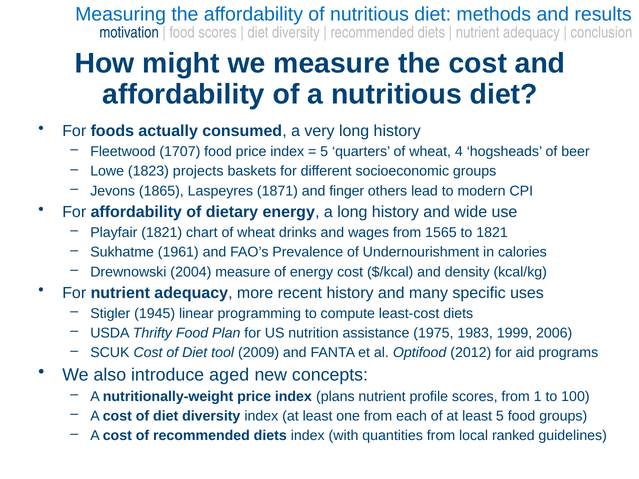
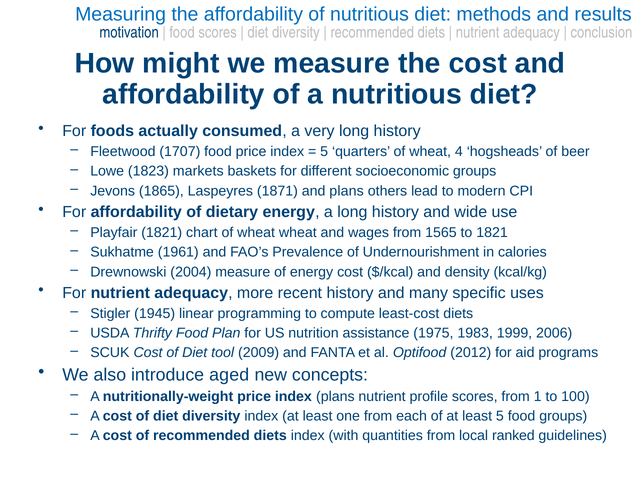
projects: projects -> markets
and finger: finger -> plans
wheat drinks: drinks -> wheat
